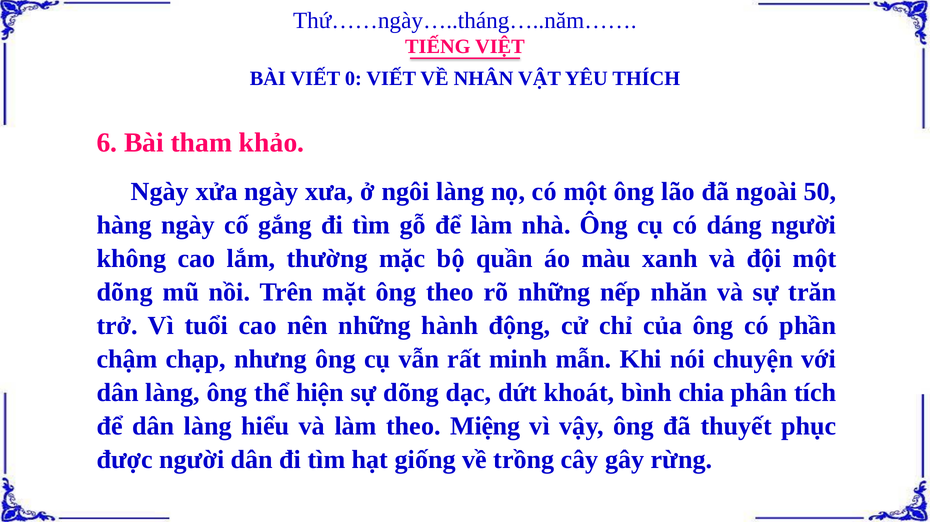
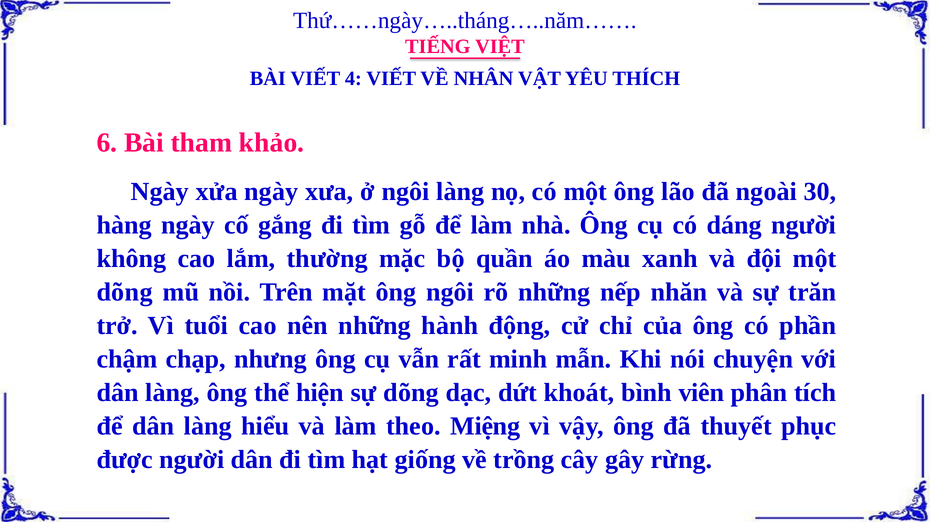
0: 0 -> 4
50: 50 -> 30
ông theo: theo -> ngôi
chia: chia -> viên
